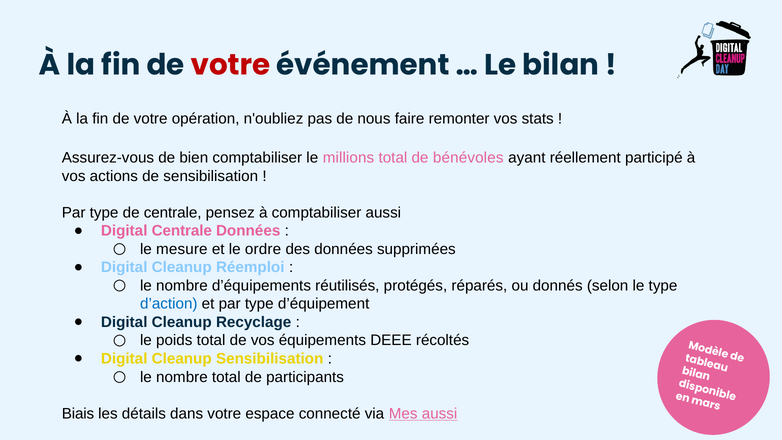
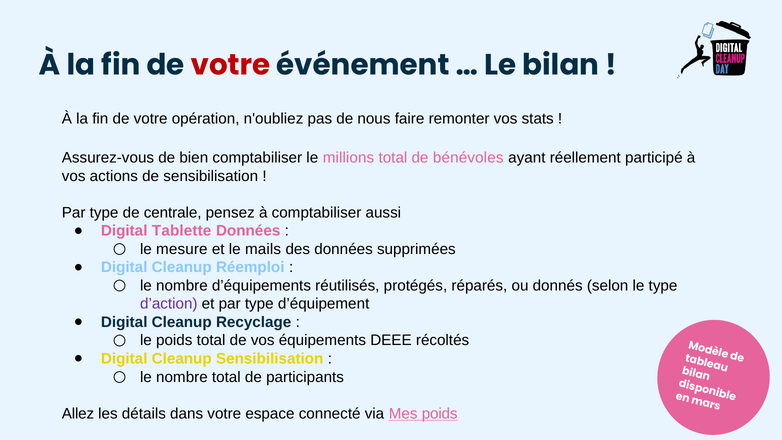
Digital Centrale: Centrale -> Tablette
ordre: ordre -> mails
d’action colour: blue -> purple
Biais: Biais -> Allez
Mes aussi: aussi -> poids
